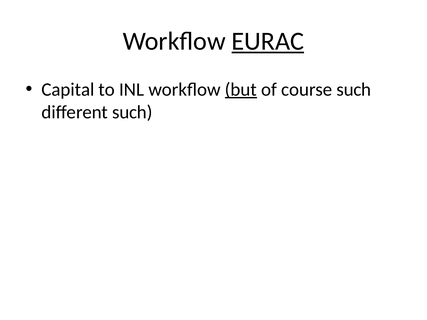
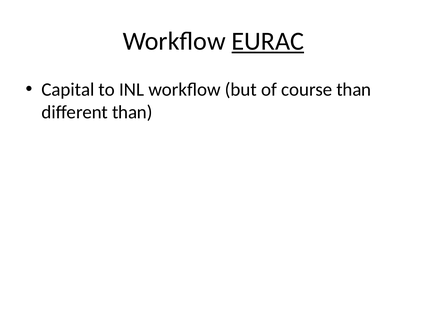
but underline: present -> none
course such: such -> than
different such: such -> than
